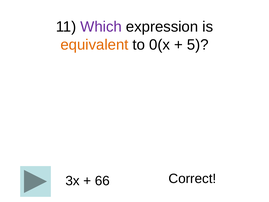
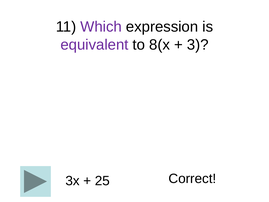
equivalent colour: orange -> purple
0(x: 0(x -> 8(x
5: 5 -> 3
66: 66 -> 25
